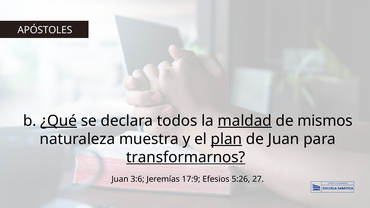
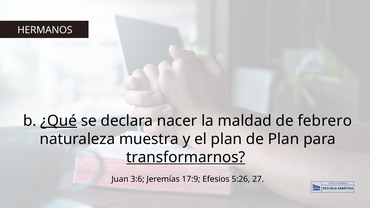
APÓSTOLES: APÓSTOLES -> HERMANOS
todos: todos -> nacer
maldad underline: present -> none
mismos: mismos -> febrero
plan at (226, 139) underline: present -> none
de Juan: Juan -> Plan
